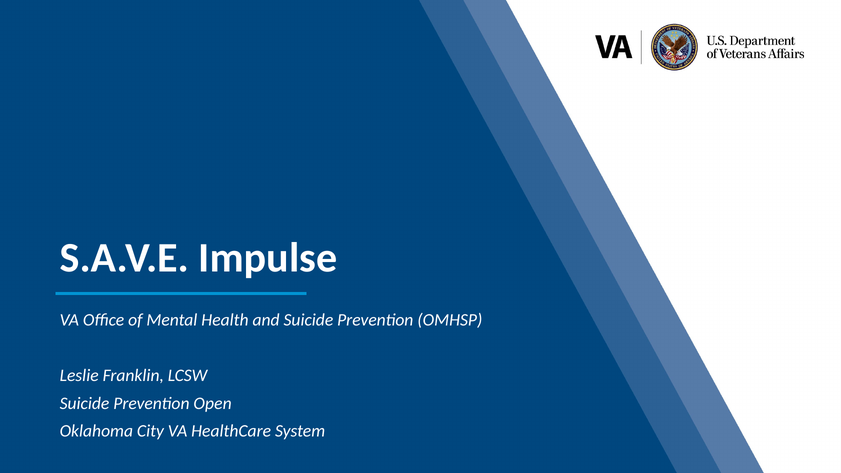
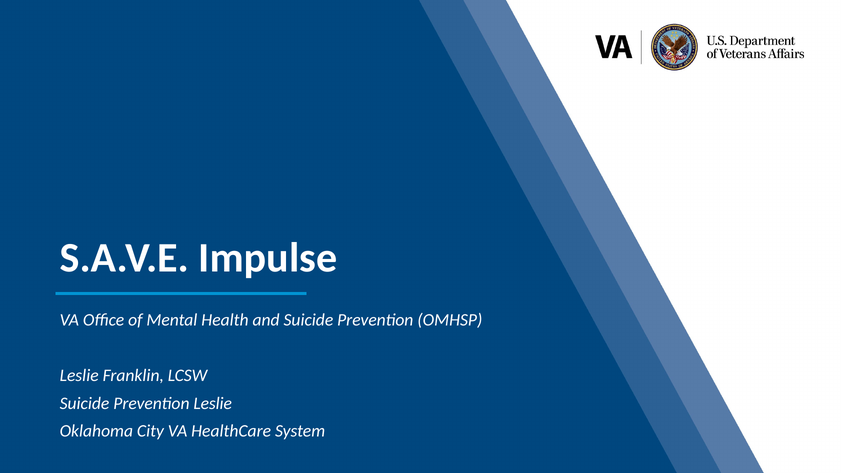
Prevention Open: Open -> Leslie
